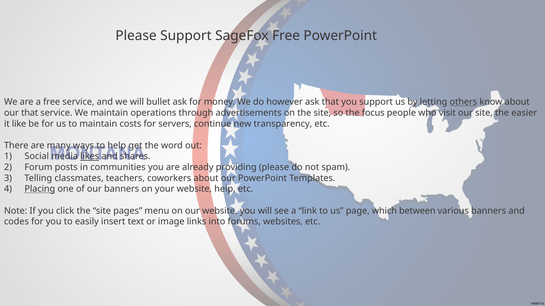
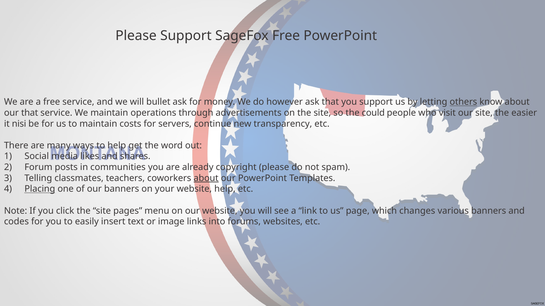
focus: focus -> could
like: like -> nisi
likes underline: present -> none
providing: providing -> copyright
about at (206, 178) underline: none -> present
between: between -> changes
